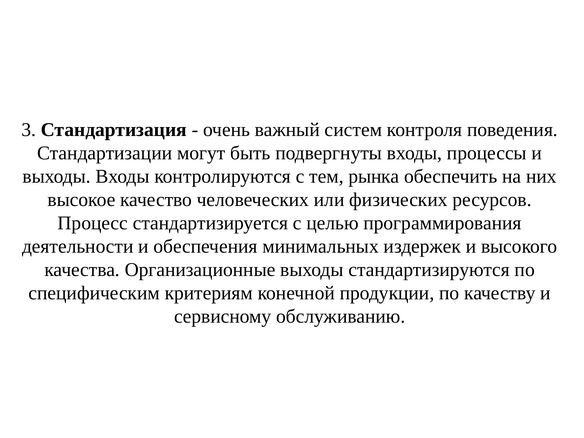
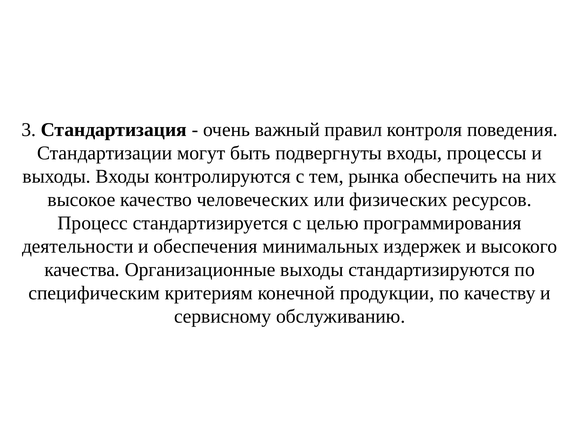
систем: систем -> правил
